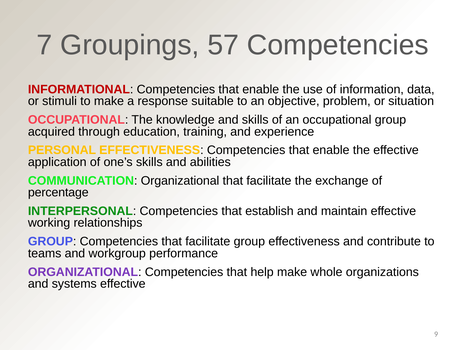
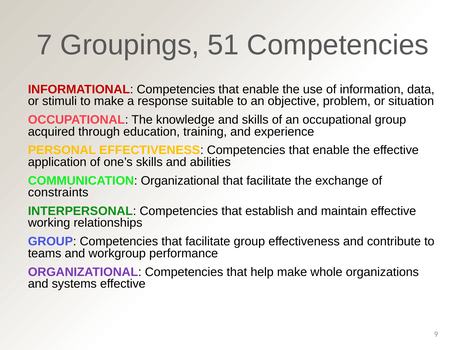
57: 57 -> 51
percentage: percentage -> constraints
